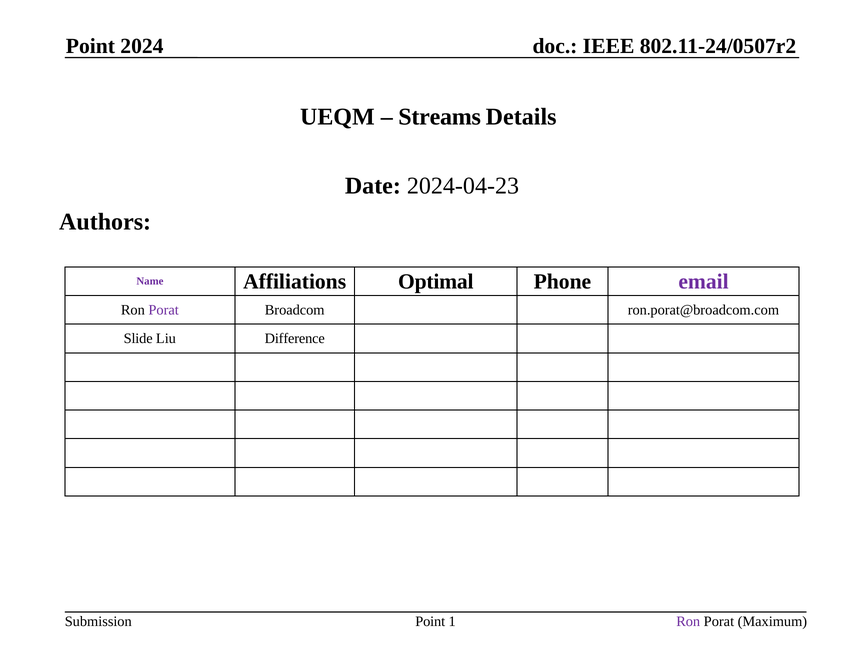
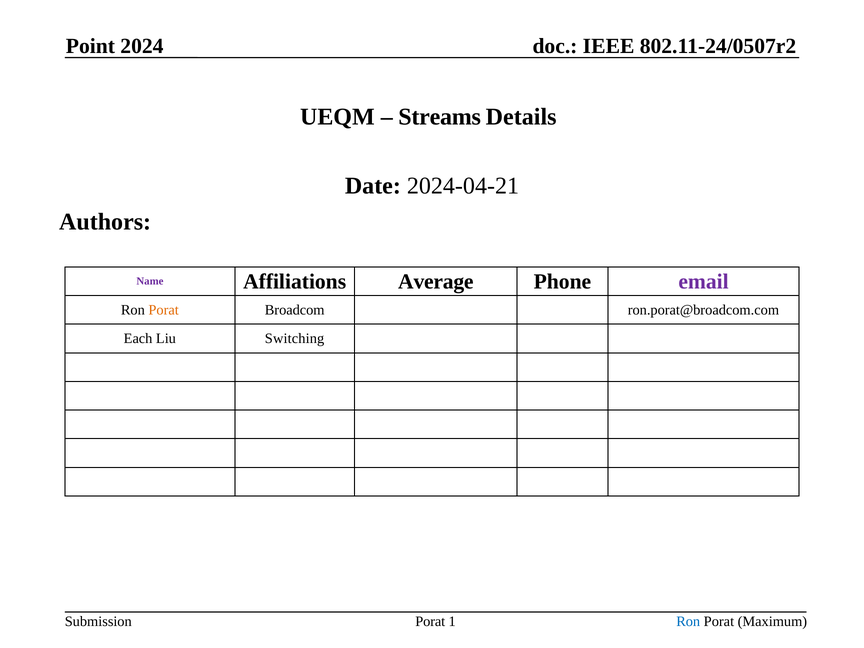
2024-04-23: 2024-04-23 -> 2024-04-21
Optimal: Optimal -> Average
Porat at (164, 310) colour: purple -> orange
Slide: Slide -> Each
Difference: Difference -> Switching
Ron at (688, 621) colour: purple -> blue
Point at (430, 621): Point -> Porat
